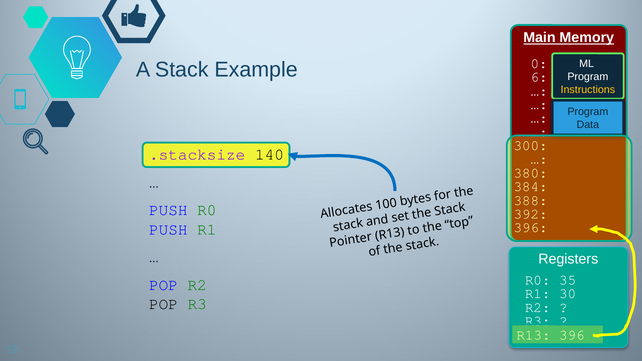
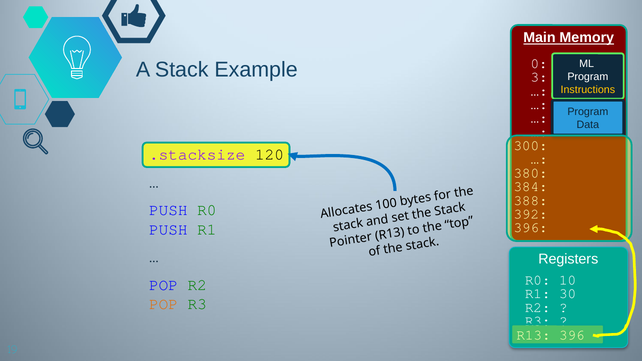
6: 6 -> 3
140: 140 -> 120
35: 35 -> 10
POP at (164, 304) colour: black -> orange
